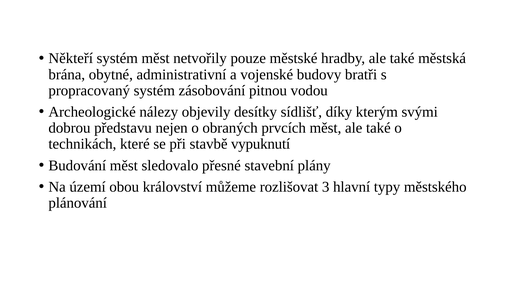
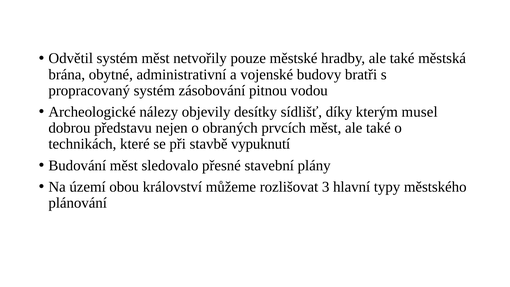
Někteří: Někteří -> Odvětil
svými: svými -> musel
